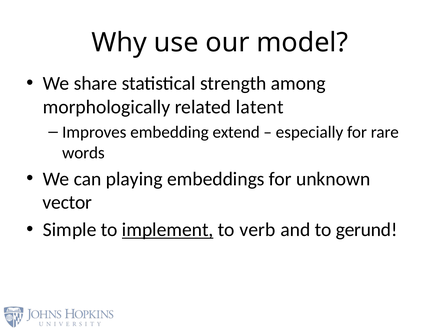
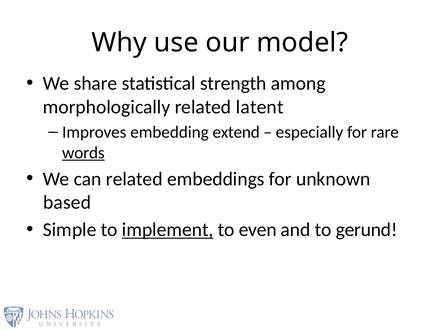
words underline: none -> present
can playing: playing -> related
vector: vector -> based
verb: verb -> even
